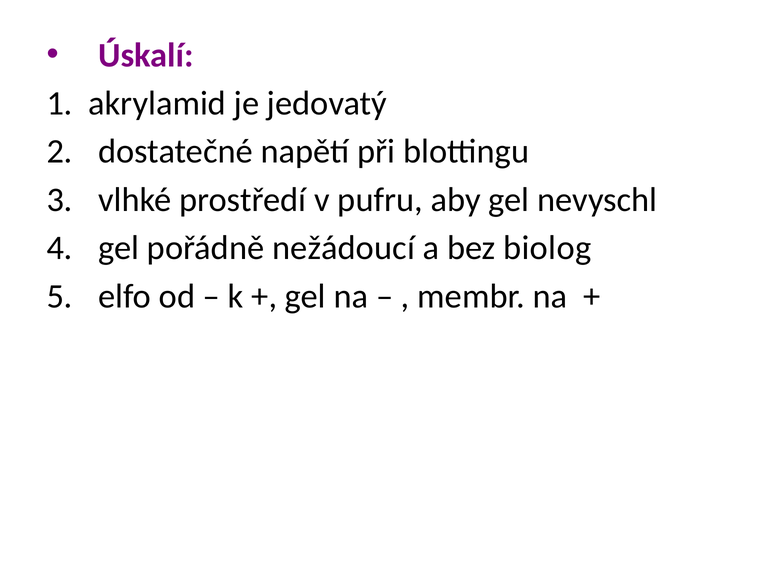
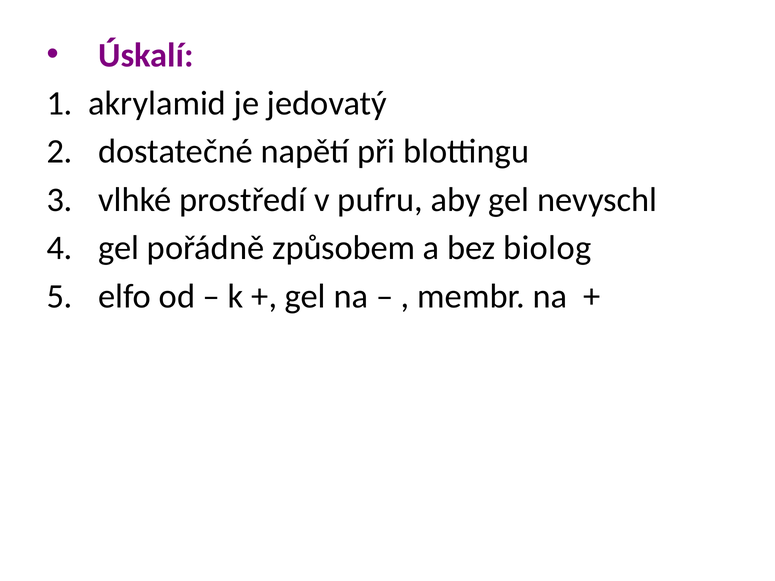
nežádoucí: nežádoucí -> způsobem
